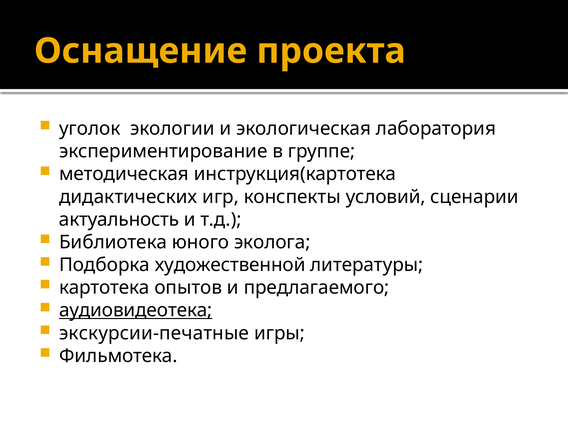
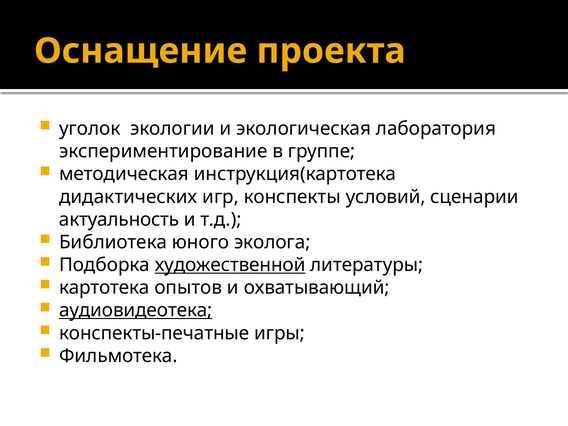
художественной underline: none -> present
предлагаемого: предлагаемого -> охватывающий
экскурсии-печатные: экскурсии-печатные -> конспекты-печатные
